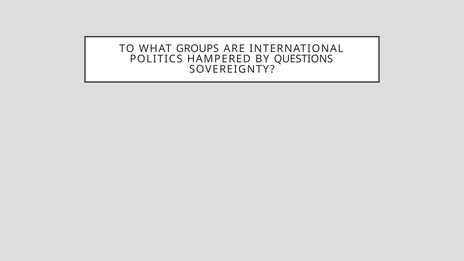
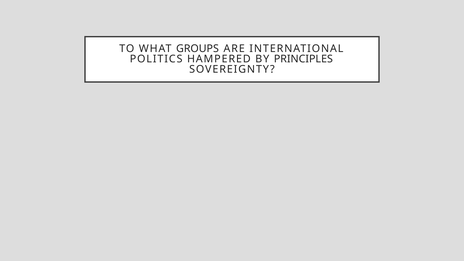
QUESTIONS: QUESTIONS -> PRINCIPLES
